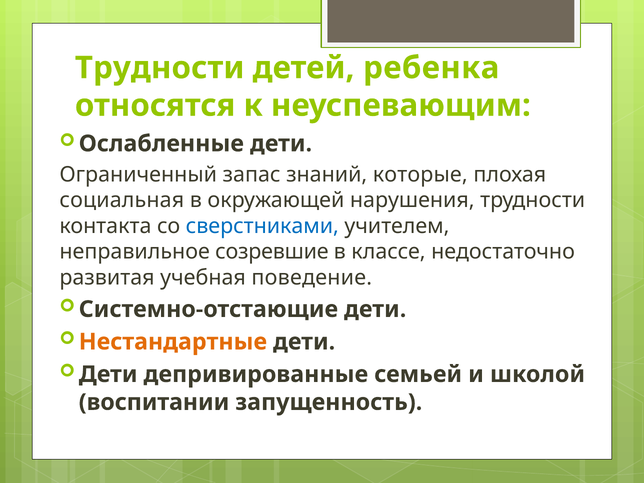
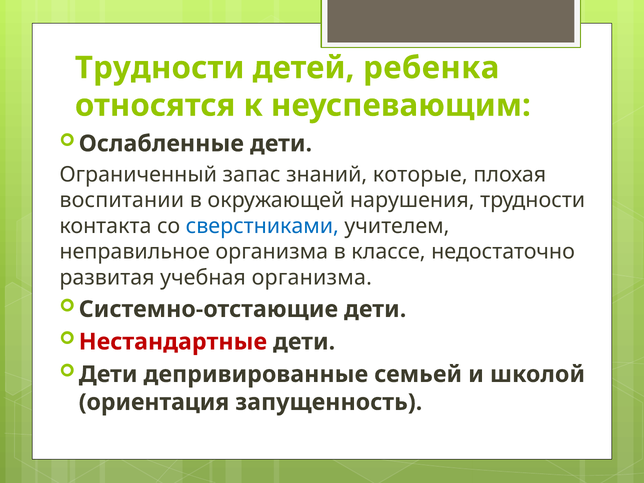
социальная: социальная -> воспитании
неправильное созревшие: созревшие -> организма
учебная поведение: поведение -> организма
Нестандартные colour: orange -> red
воспитании: воспитании -> ориентация
